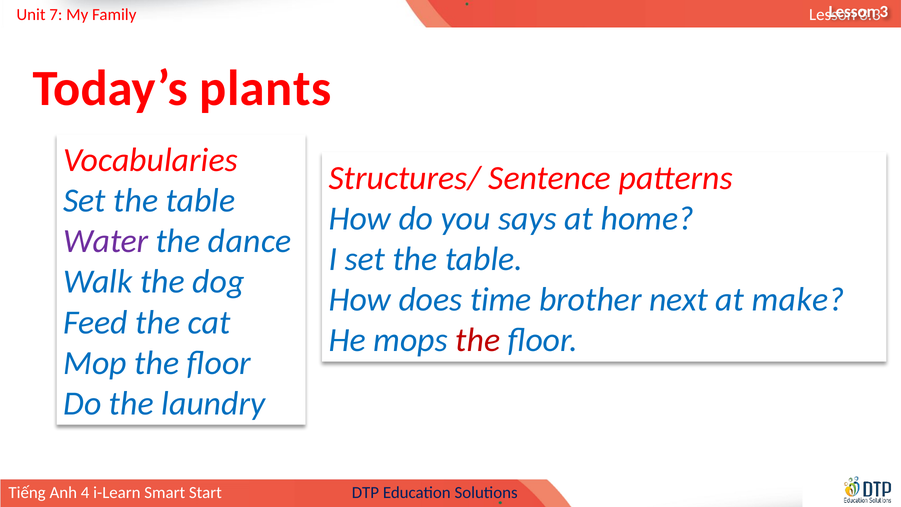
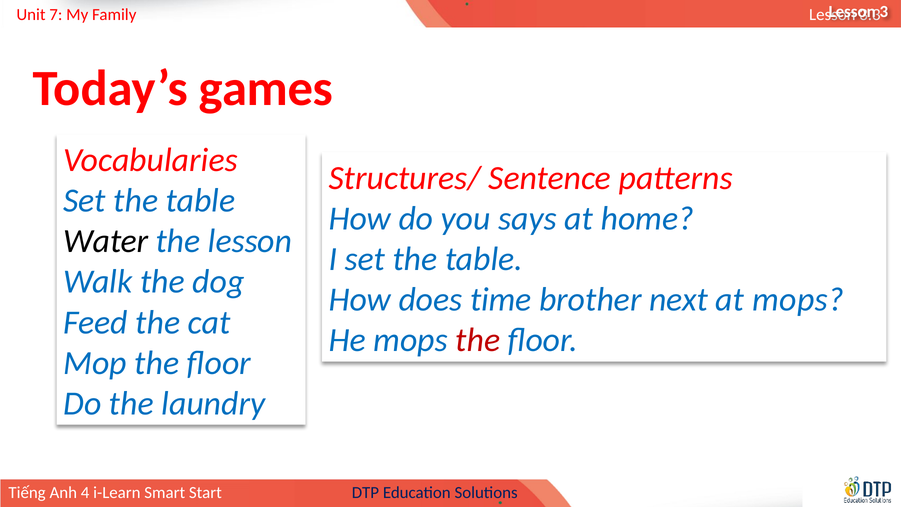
plants: plants -> games
Water colour: purple -> black
the dance: dance -> lesson
at make: make -> mops
